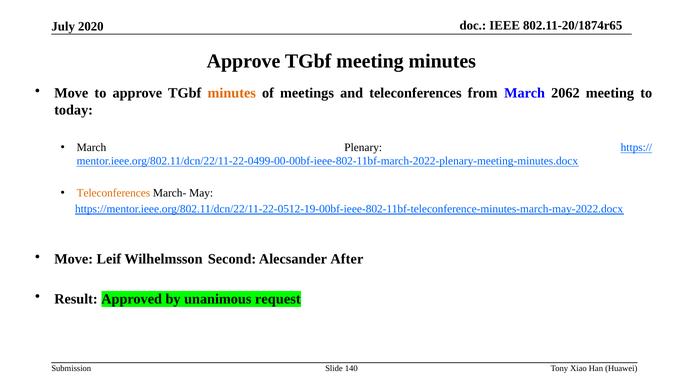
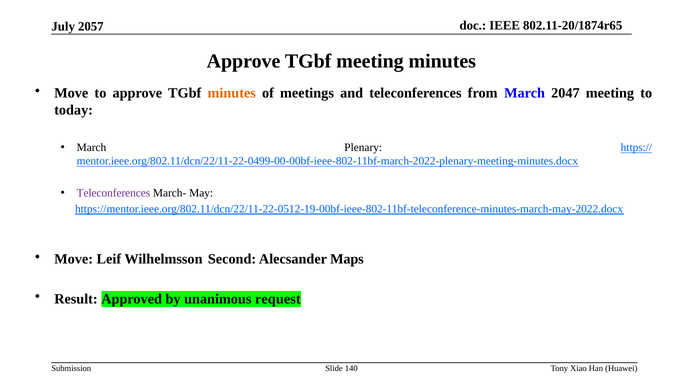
2020: 2020 -> 2057
2062: 2062 -> 2047
Teleconferences at (113, 193) colour: orange -> purple
After: After -> Maps
